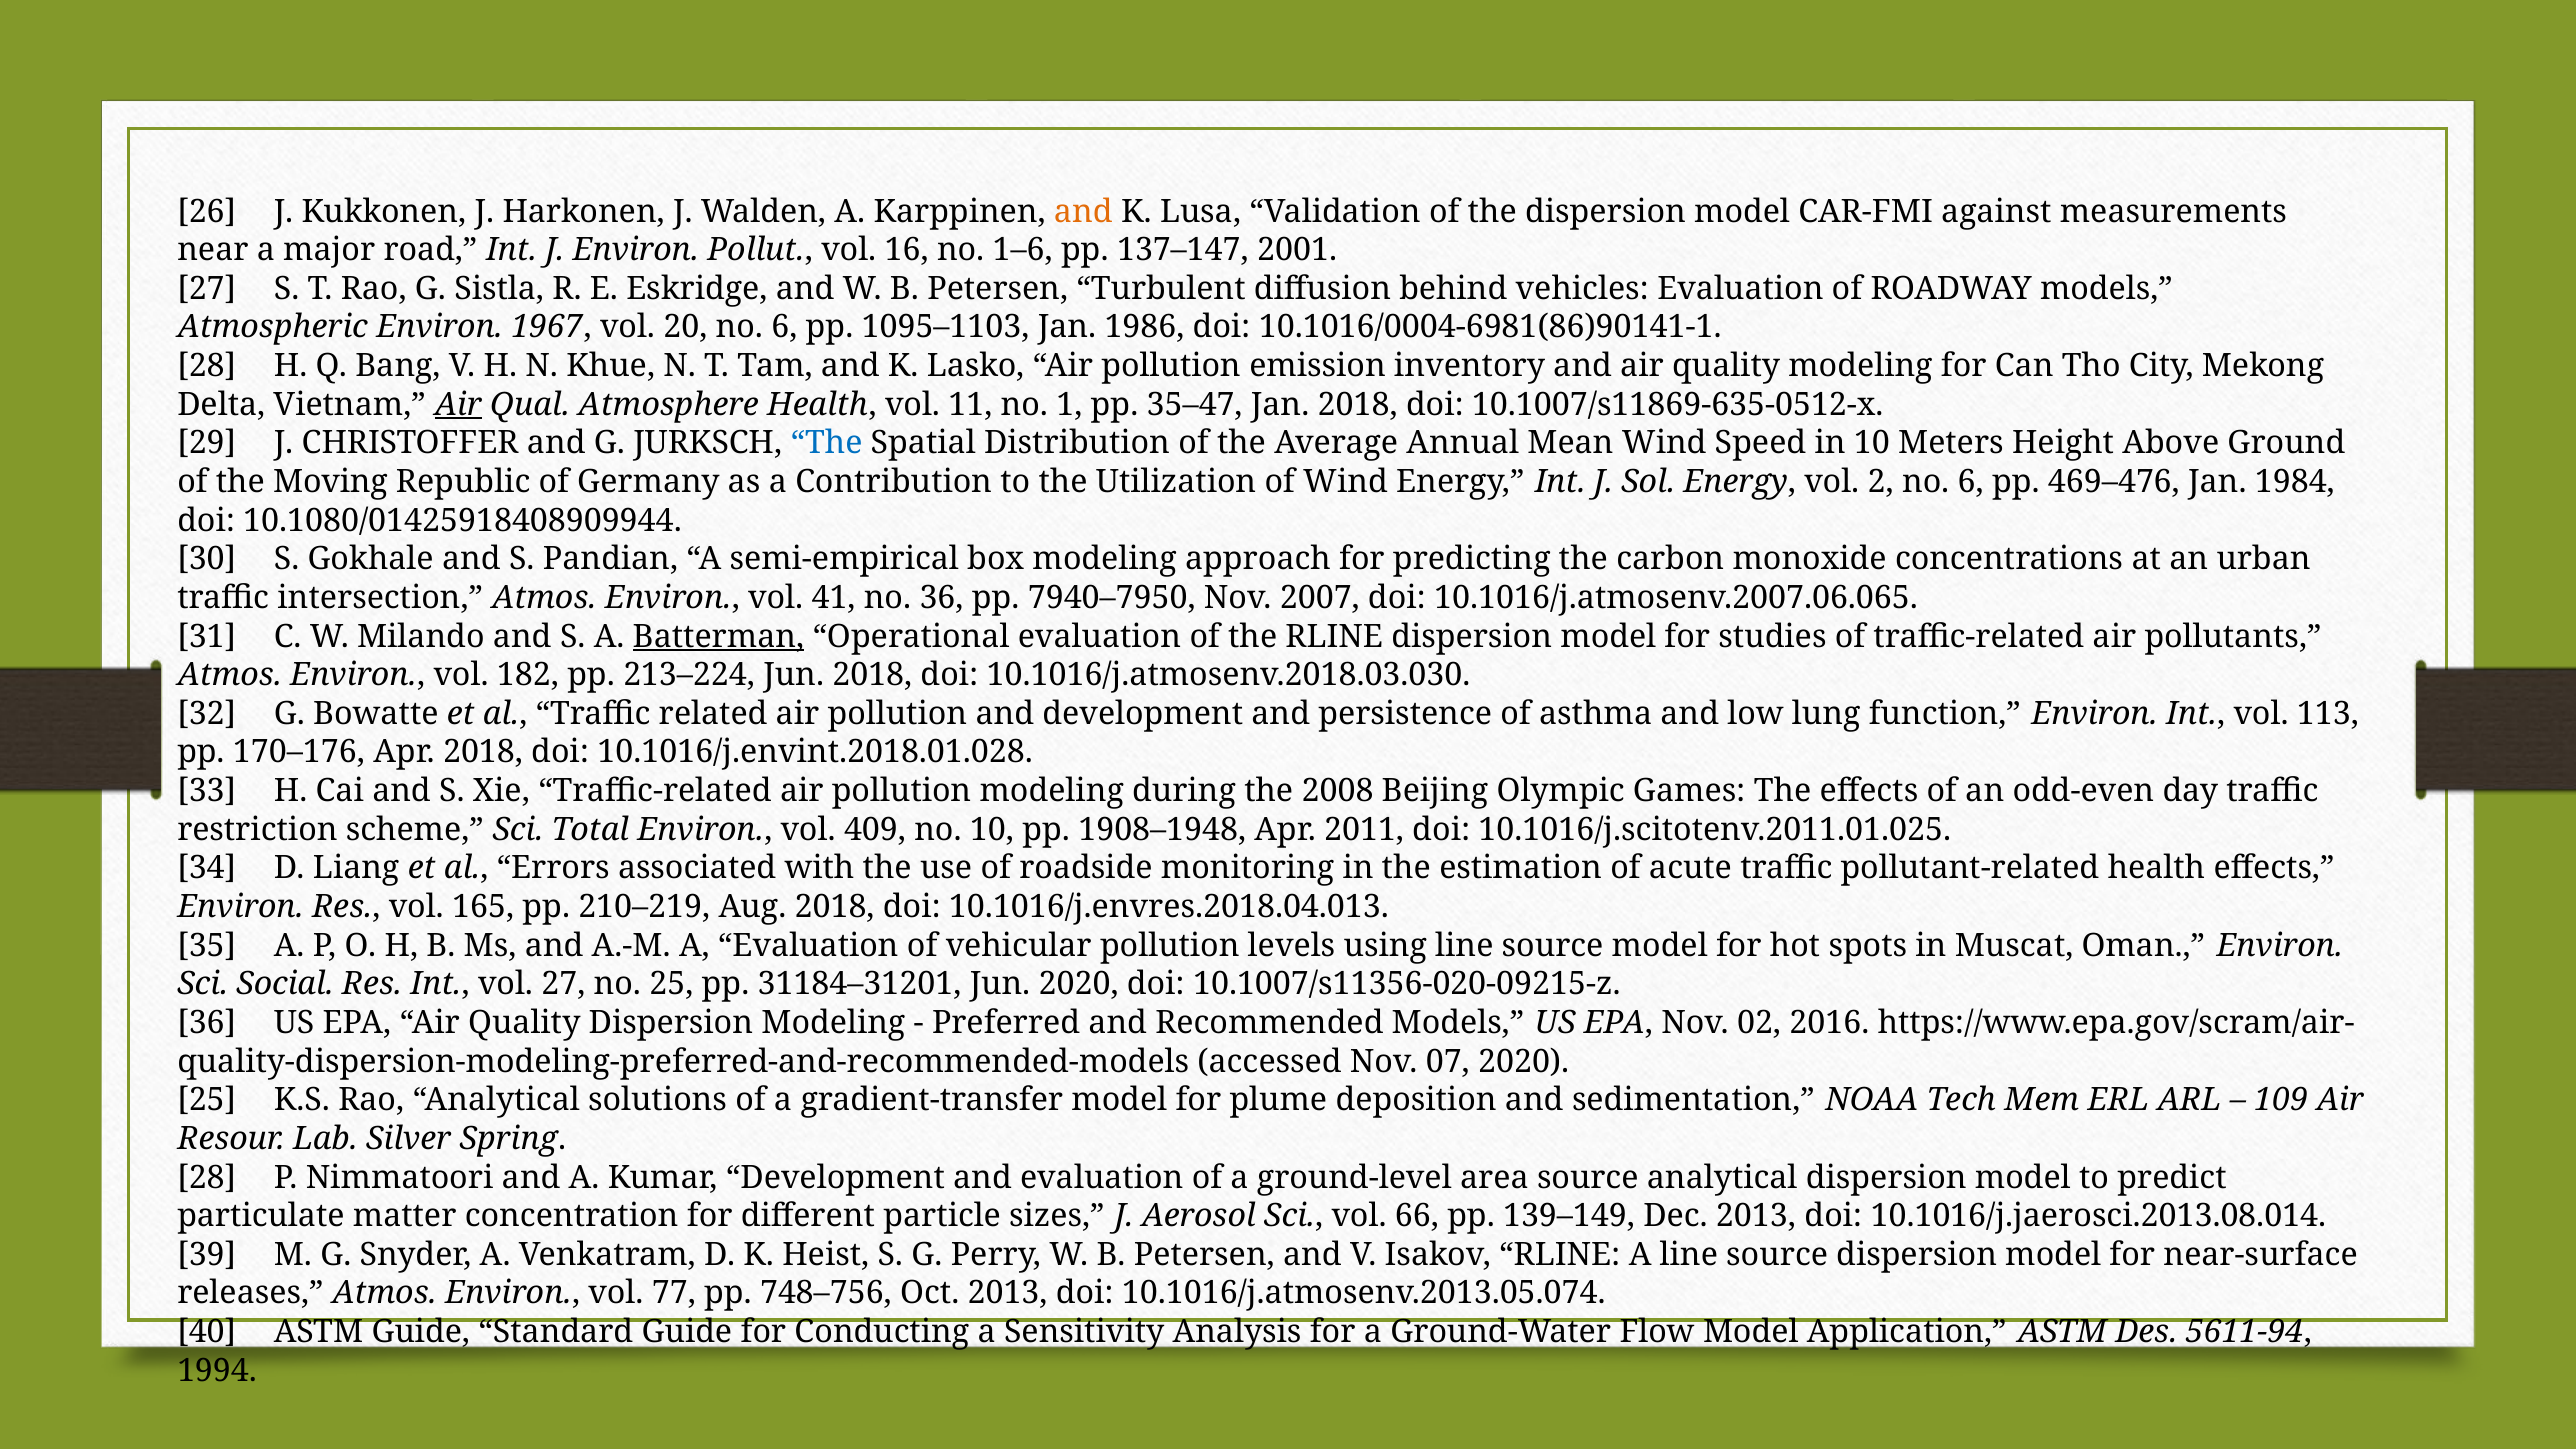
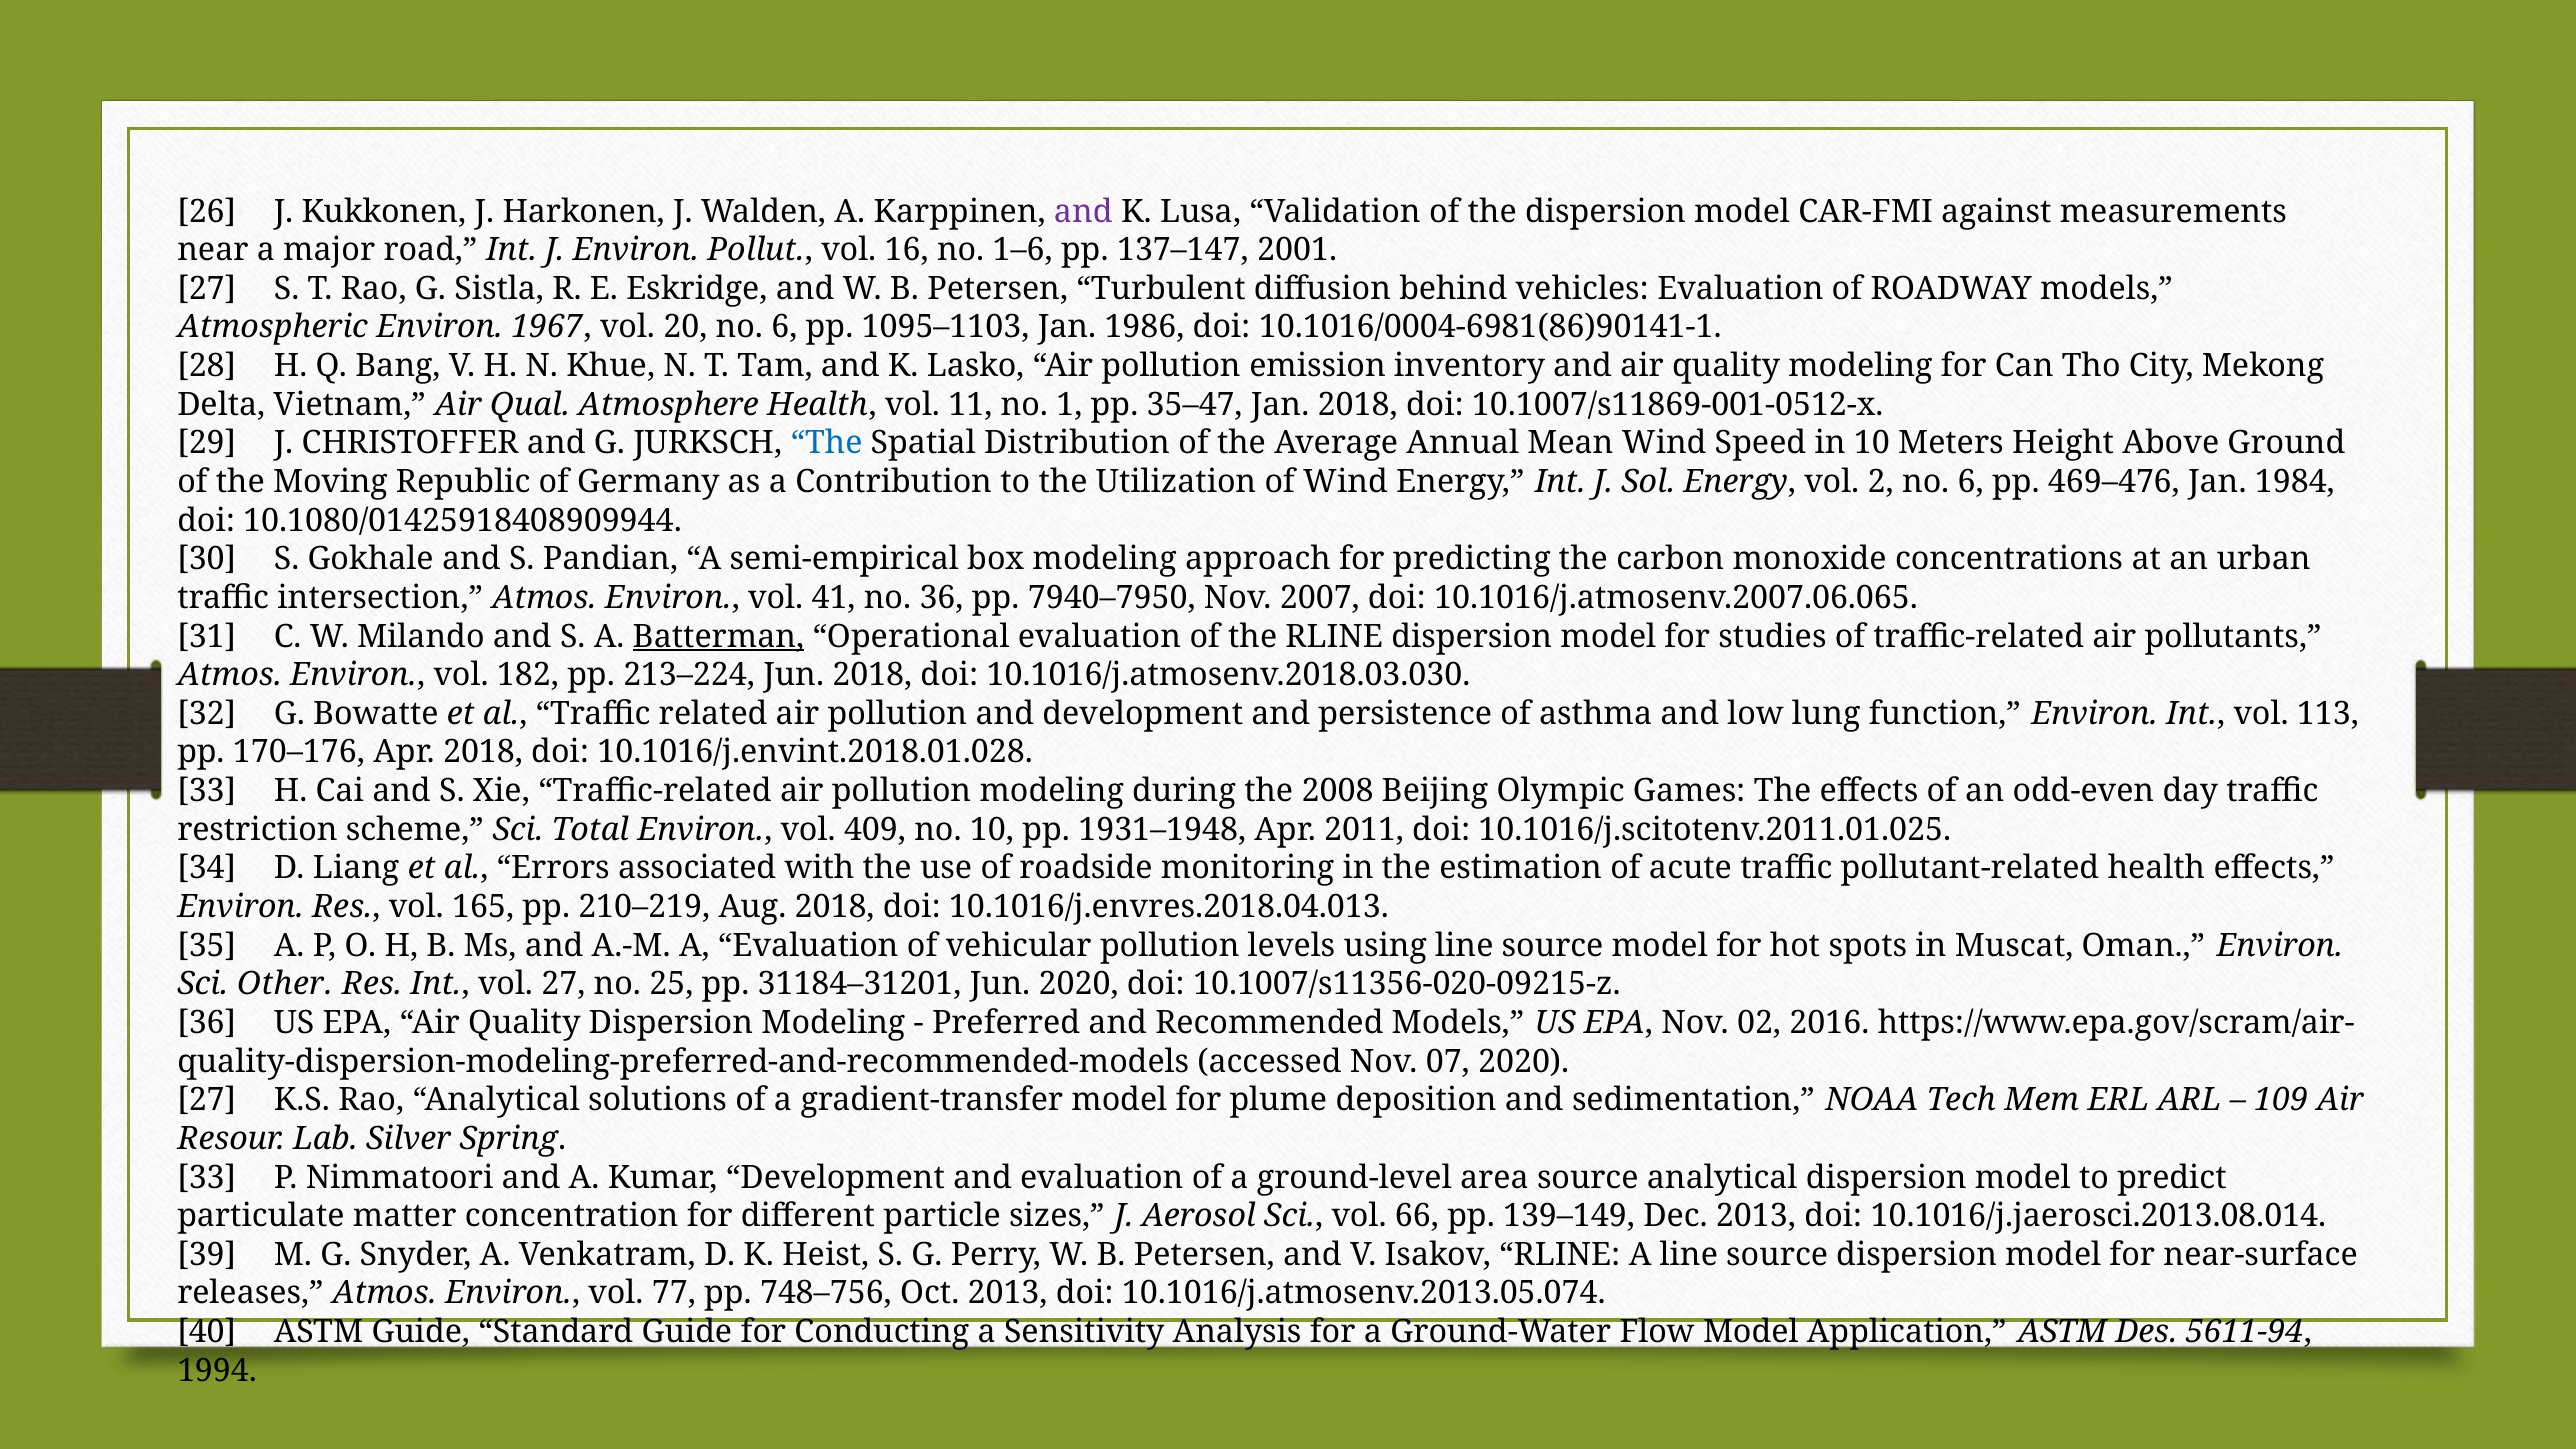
and at (1083, 211) colour: orange -> purple
Air at (458, 405) underline: present -> none
10.1007/s11869-635-0512-x: 10.1007/s11869-635-0512-x -> 10.1007/s11869-001-0512-x
1908–1948: 1908–1948 -> 1931–1948
Social: Social -> Other
25 at (207, 1100): 25 -> 27
28 at (207, 1177): 28 -> 33
